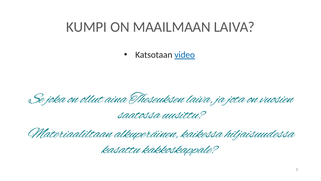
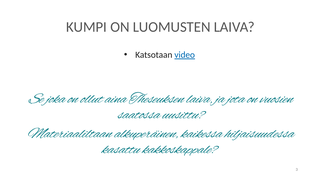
MAAILMAAN: MAAILMAAN -> LUOMUSTEN
